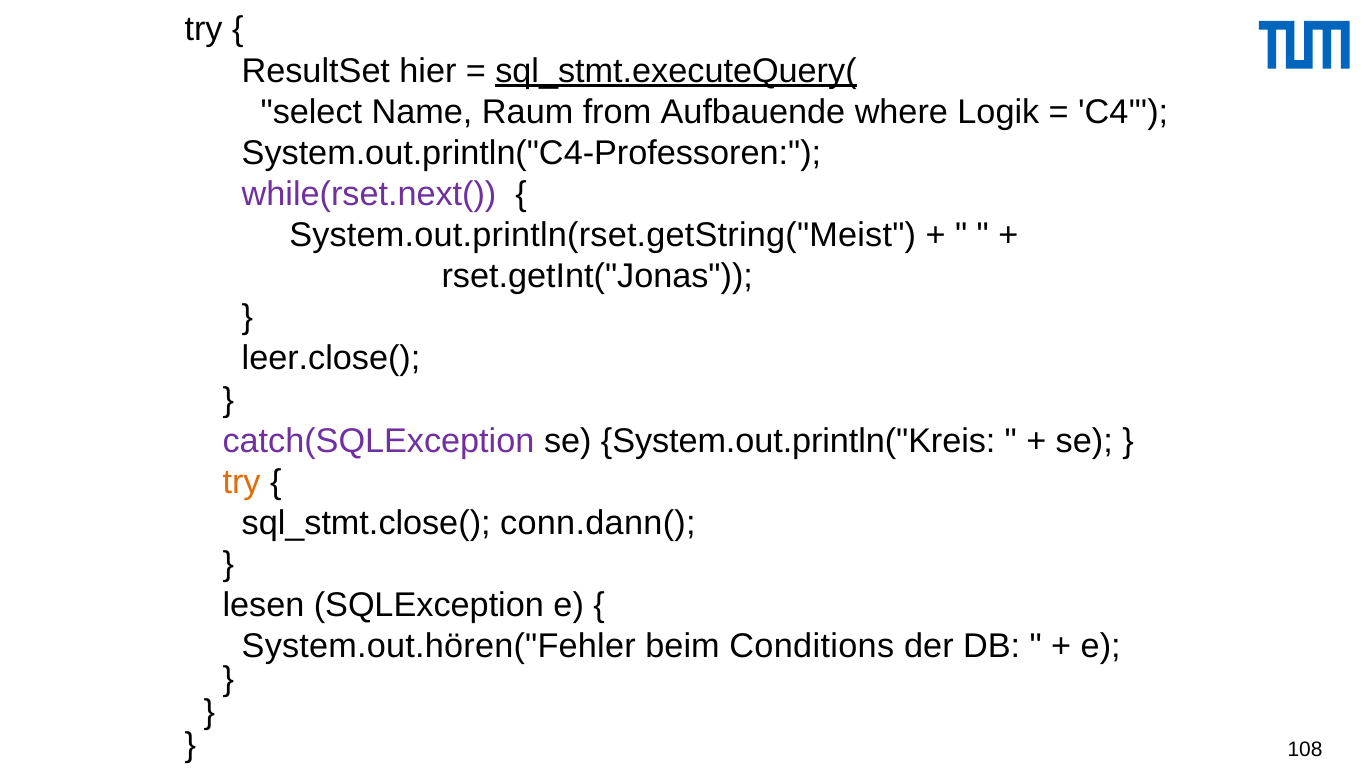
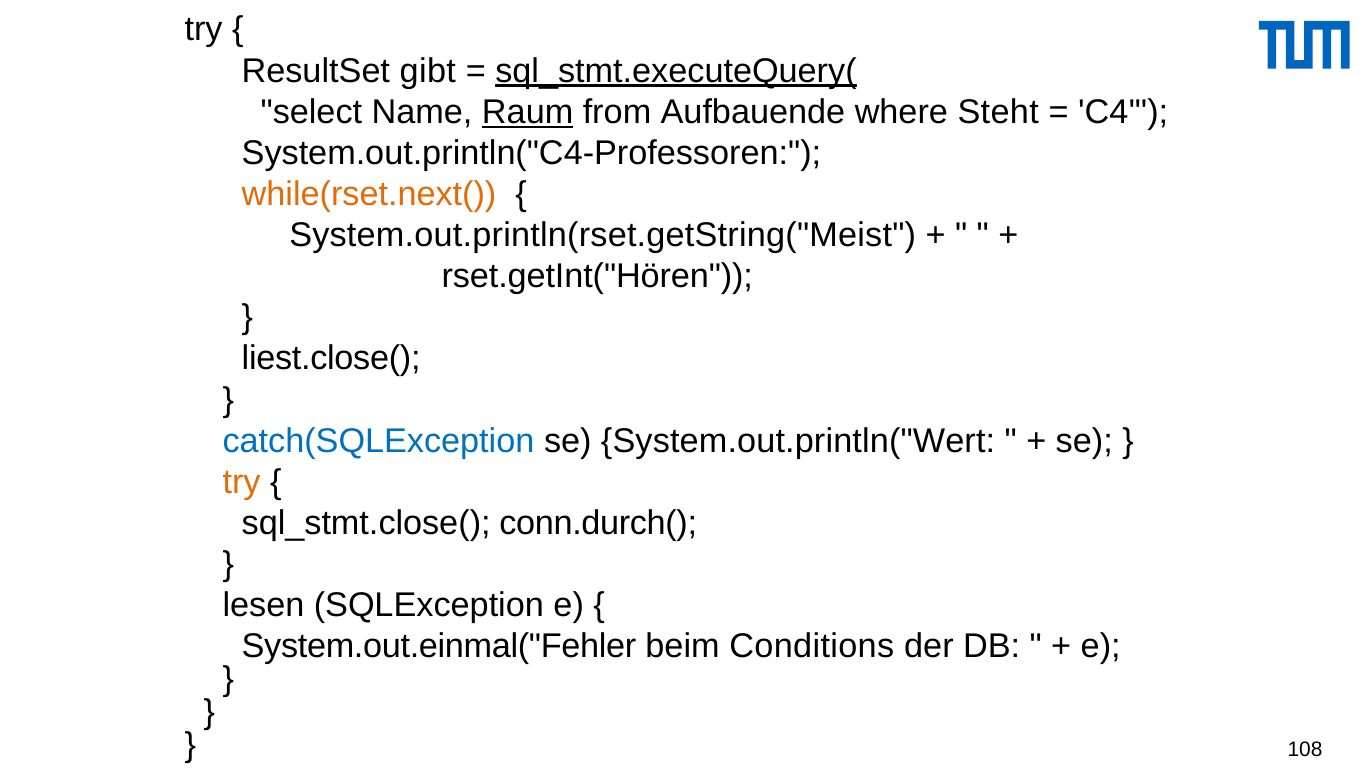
hier: hier -> gibt
Raum underline: none -> present
Logik: Logik -> Steht
while(rset.next( colour: purple -> orange
rset.getInt("Jonas: rset.getInt("Jonas -> rset.getInt("Hören
leer.close(: leer.close( -> liest.close(
catch(SQLException colour: purple -> blue
System.out.println("Kreis: System.out.println("Kreis -> System.out.println("Wert
conn.dann(: conn.dann( -> conn.durch(
System.out.hören("Fehler: System.out.hören("Fehler -> System.out.einmal("Fehler
